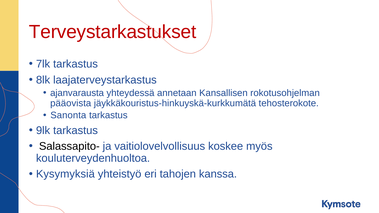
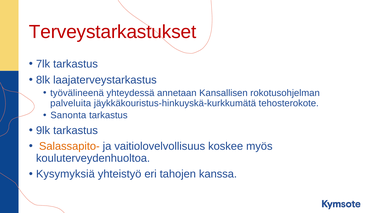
ajanvarausta: ajanvarausta -> työvälineenä
pääovista: pääovista -> palveluita
Salassapito- colour: black -> orange
